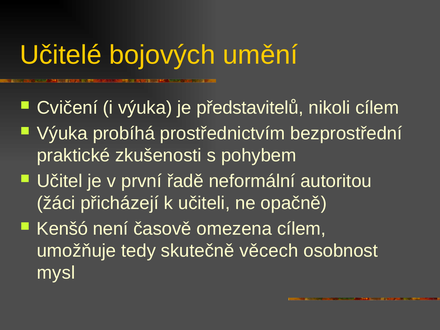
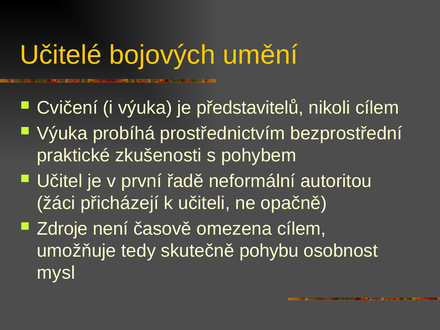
Kenšó: Kenšó -> Zdroje
věcech: věcech -> pohybu
